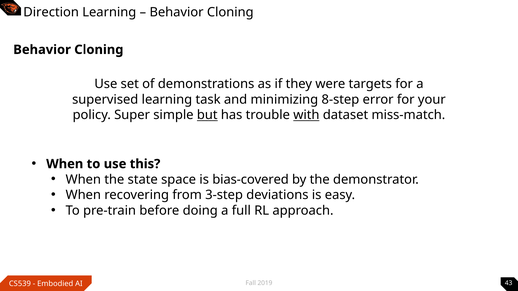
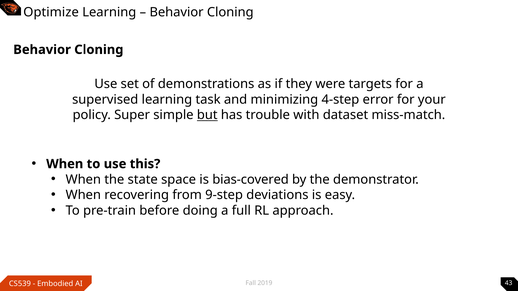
Direction: Direction -> Optimize
8-step: 8-step -> 4-step
with underline: present -> none
3-step: 3-step -> 9-step
